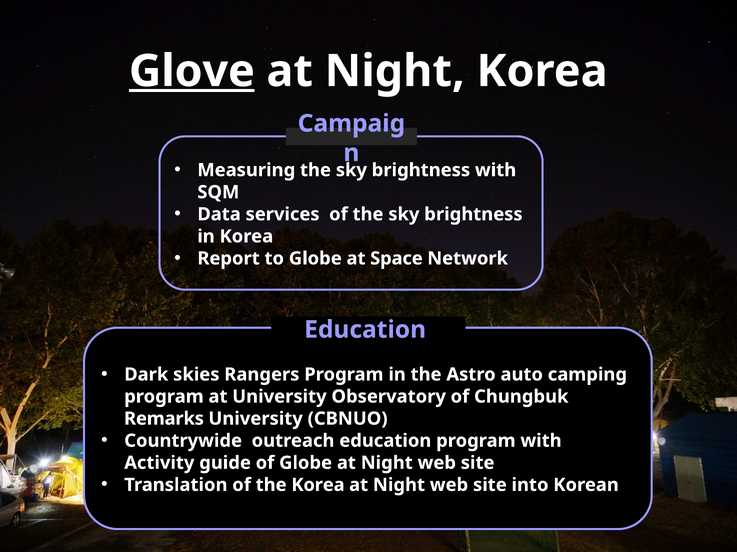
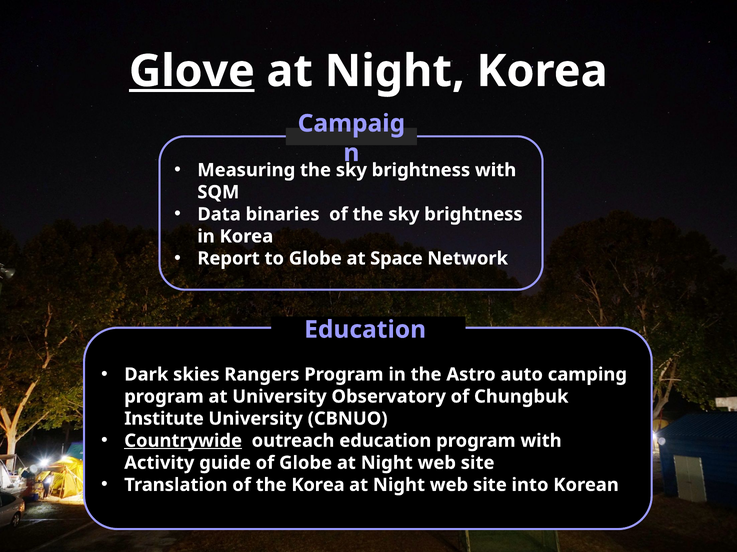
services: services -> binaries
Remarks: Remarks -> Institute
Countrywide underline: none -> present
